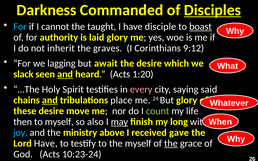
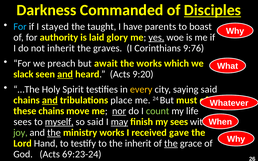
cannot: cannot -> stayed
disciple: disciple -> parents
boast underline: present -> none
yes underline: none -> present
9:12: 9:12 -> 9:76
lagging: lagging -> preach
the desire: desire -> works
1:20: 1:20 -> 9:20
every colour: pink -> yellow
But glory: glory -> must
these desire: desire -> chains
nor underline: none -> present
then at (23, 122): then -> sees
myself at (59, 122) underline: none -> present
so also: also -> said
my long: long -> sees
joy colour: light blue -> light green
the at (54, 133) underline: none -> present
ministry above: above -> works
Lord Have: Have -> Hand
the myself: myself -> inherit
10:23-24: 10:23-24 -> 69:23-24
